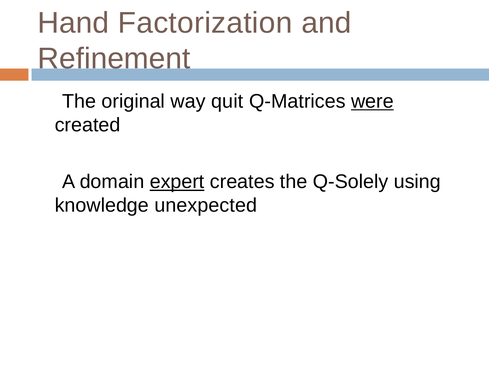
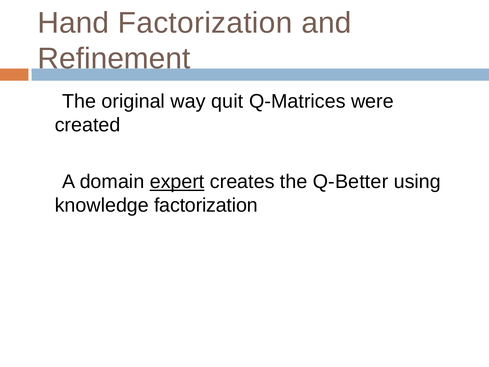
were underline: present -> none
Q-Solely: Q-Solely -> Q-Better
knowledge unexpected: unexpected -> factorization
